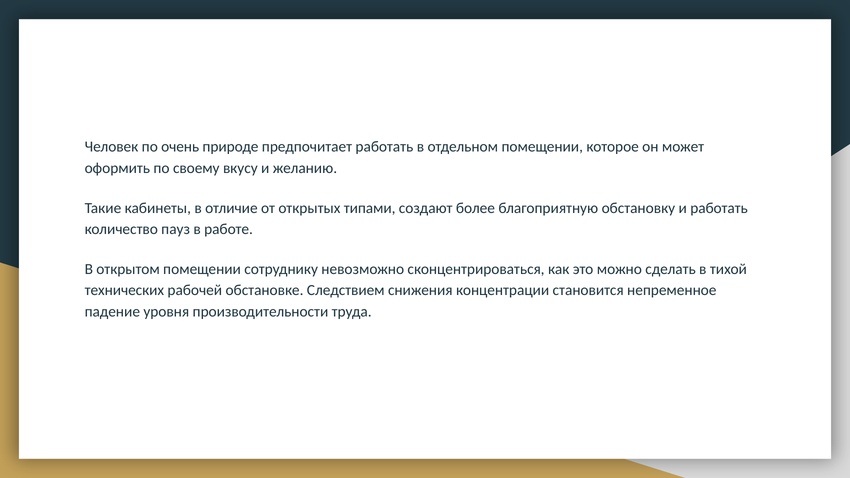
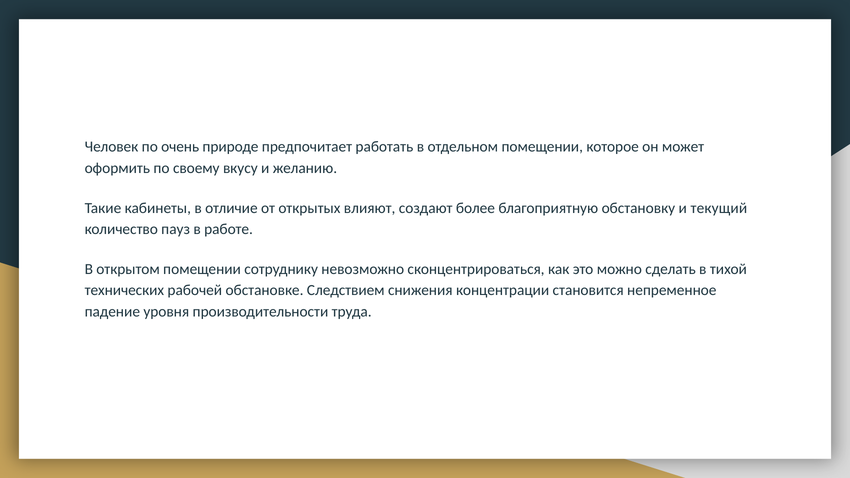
типами: типами -> влияют
и работать: работать -> текущий
